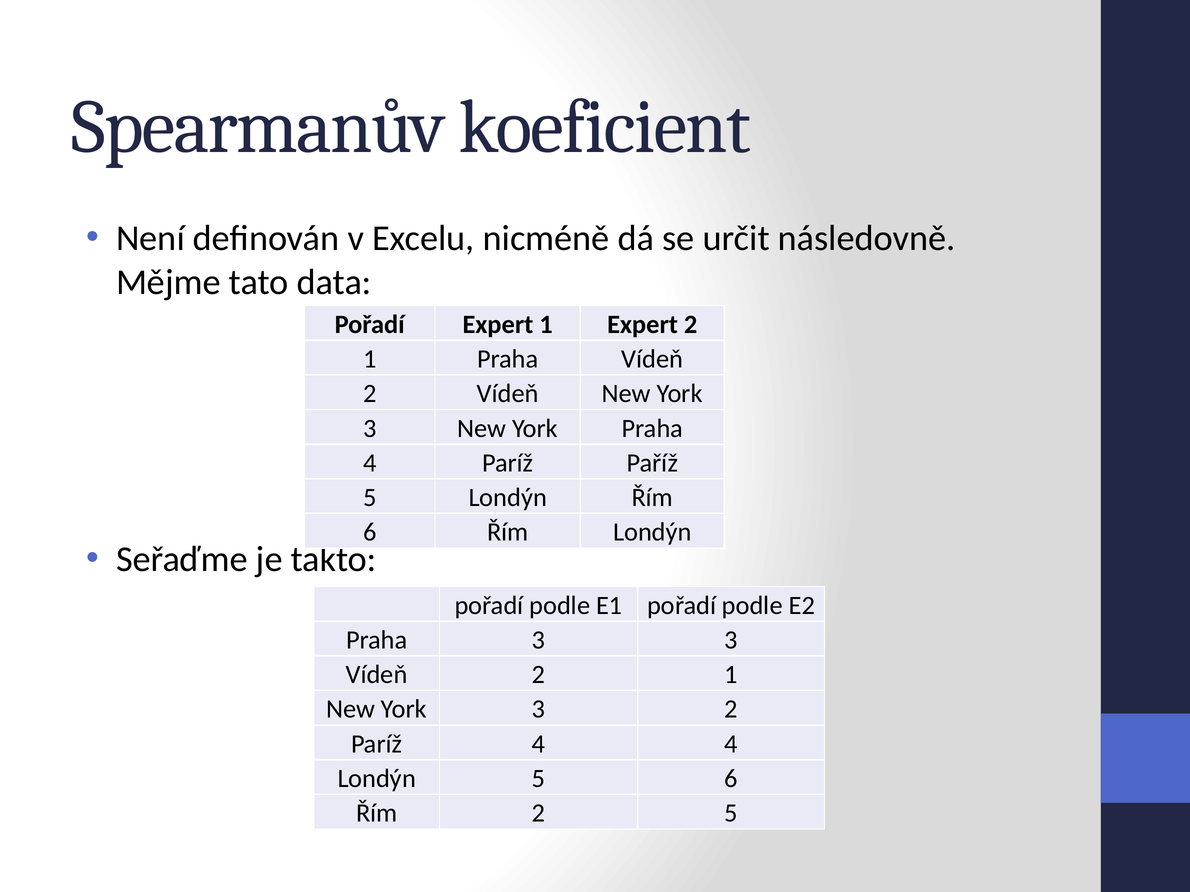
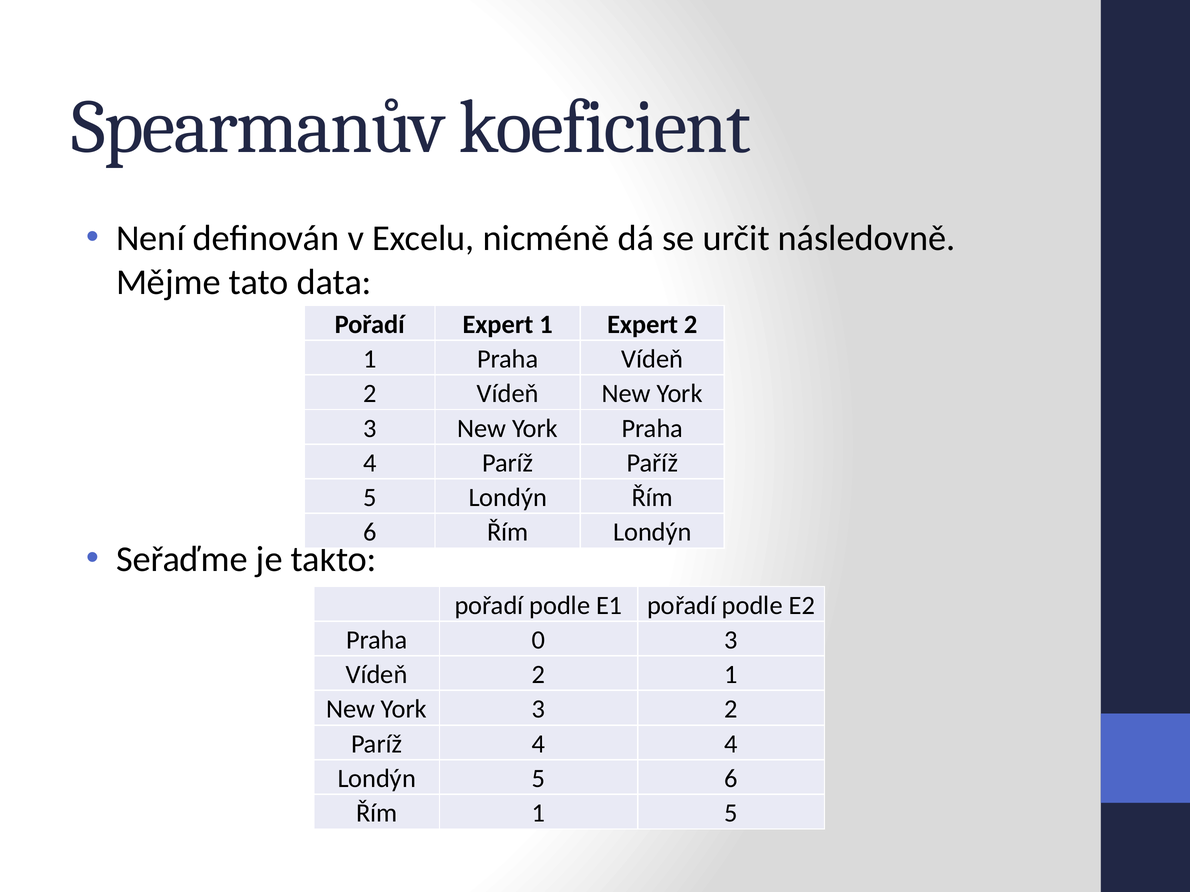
Praha 3: 3 -> 0
Řím 2: 2 -> 1
